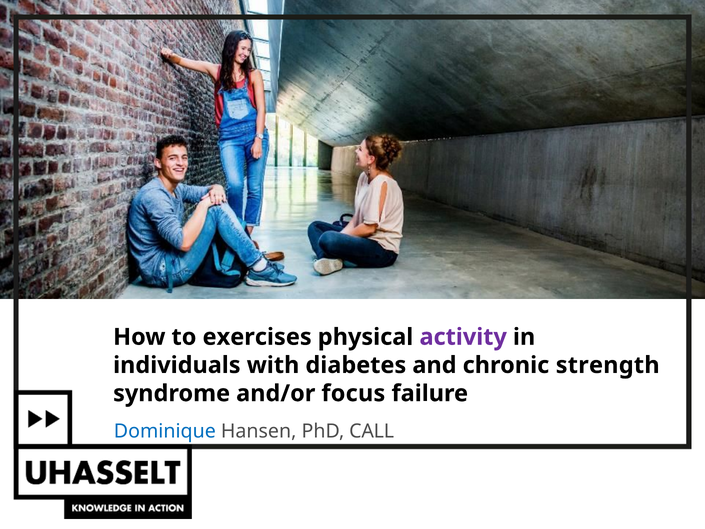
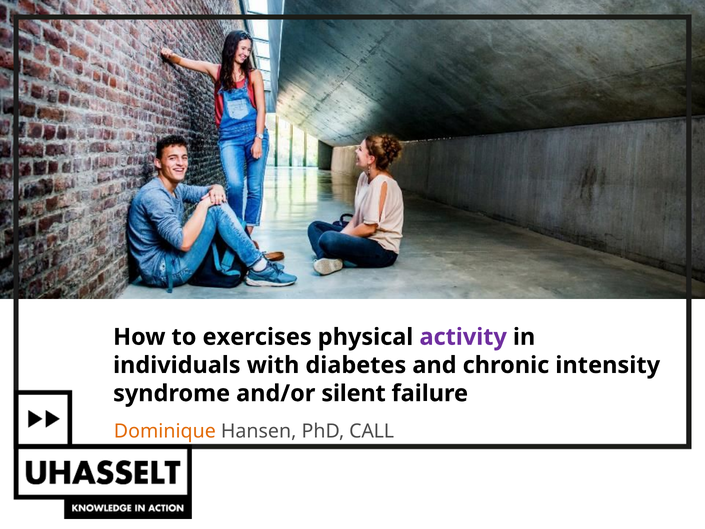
strength: strength -> intensity
focus: focus -> silent
Dominique colour: blue -> orange
